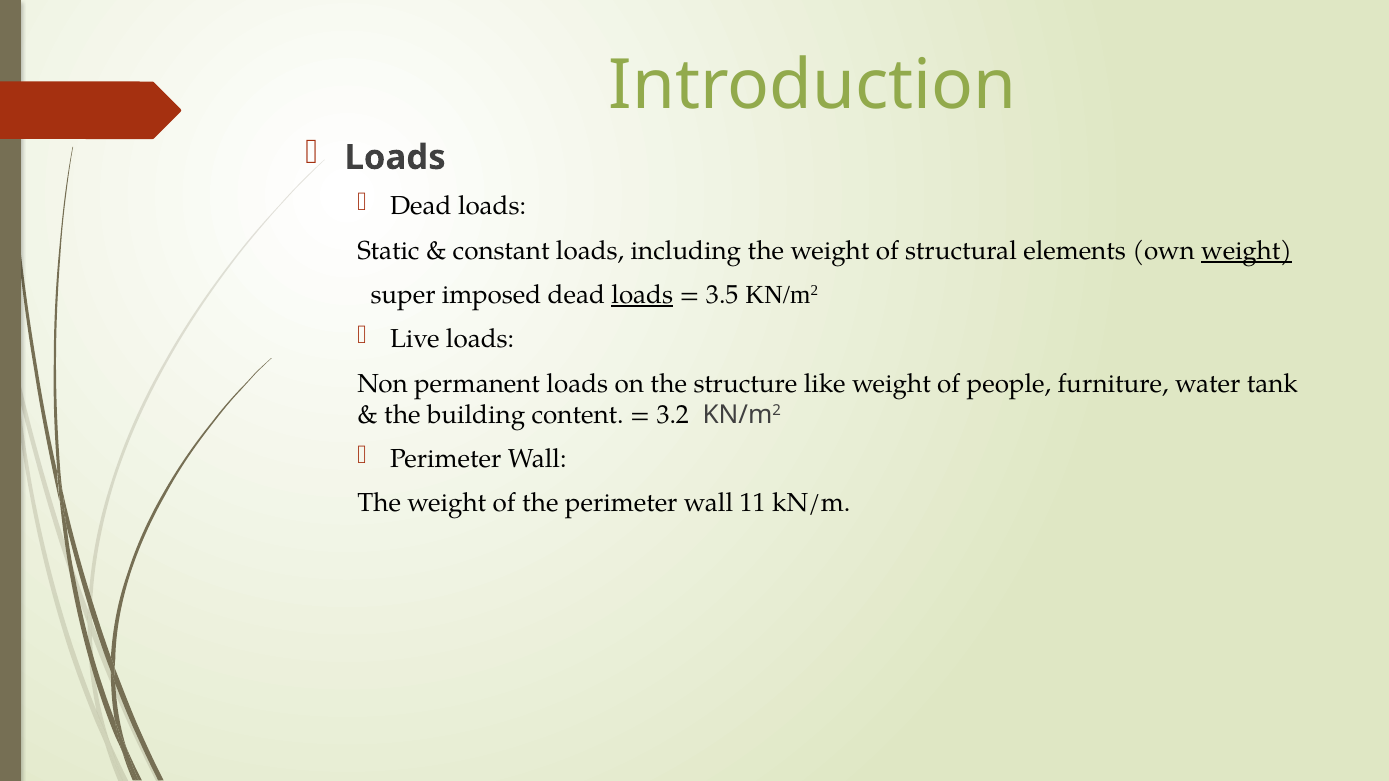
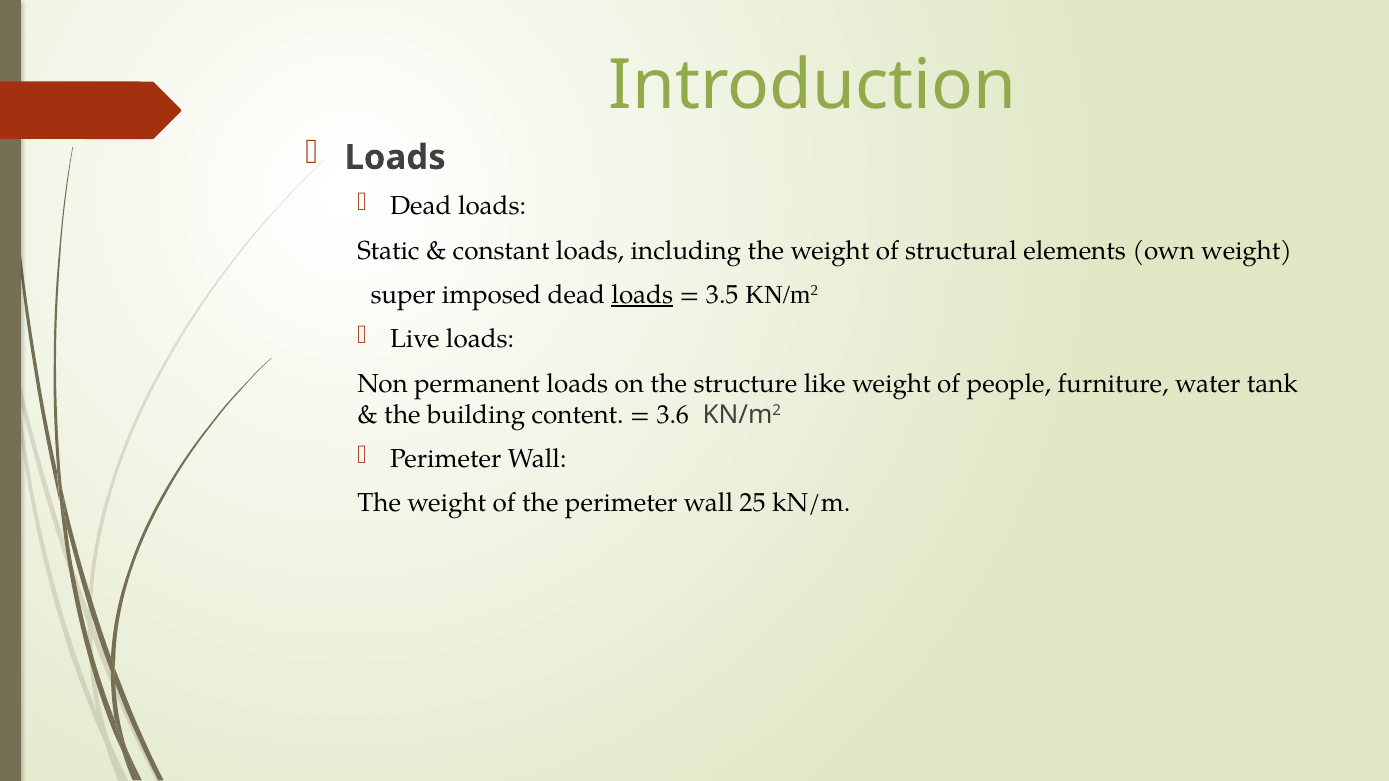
weight at (1247, 251) underline: present -> none
3.2: 3.2 -> 3.6
11: 11 -> 25
